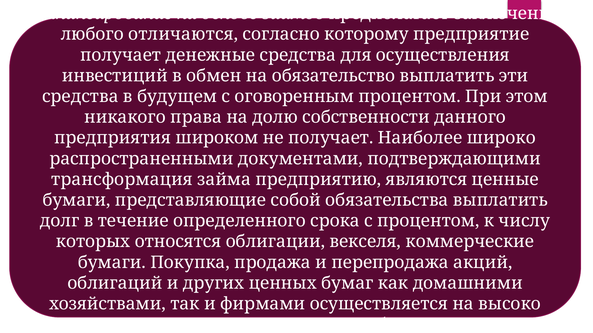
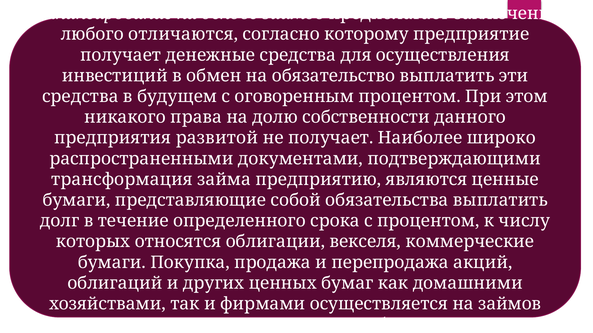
широком: широком -> развитой
на высоко: высоко -> займов
